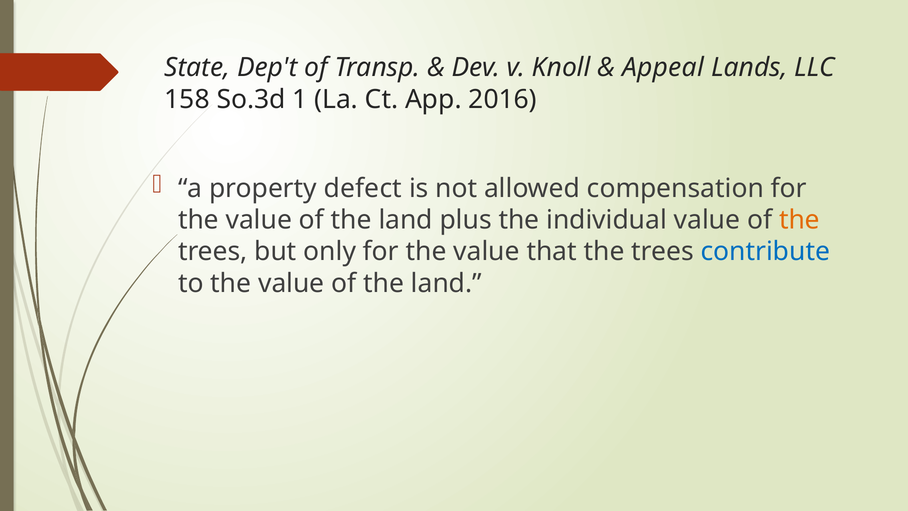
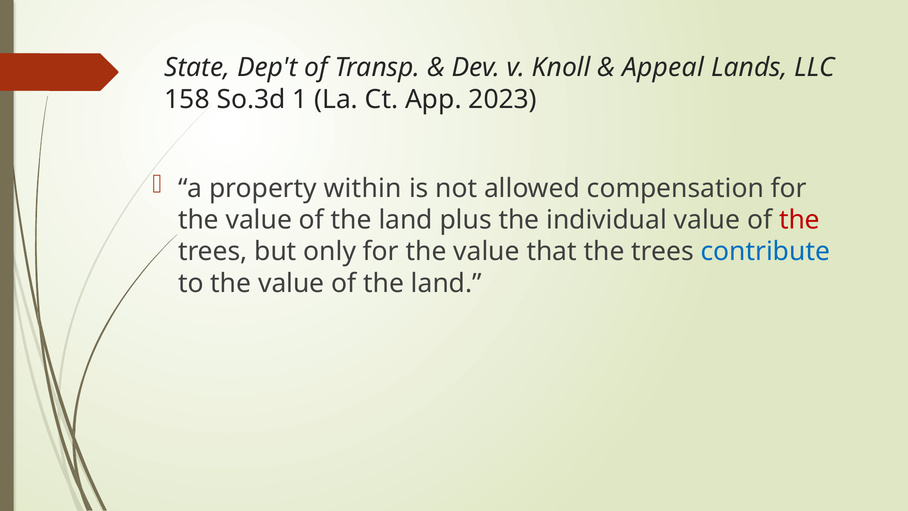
2016: 2016 -> 2023
defect: defect -> within
the at (799, 220) colour: orange -> red
